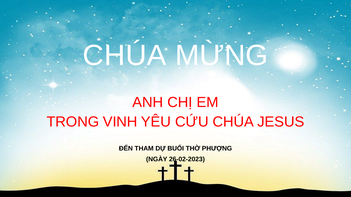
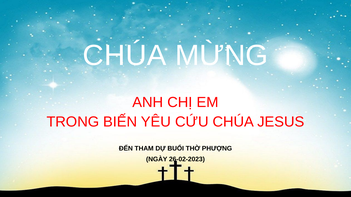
VINH: VINH -> BIẾN
